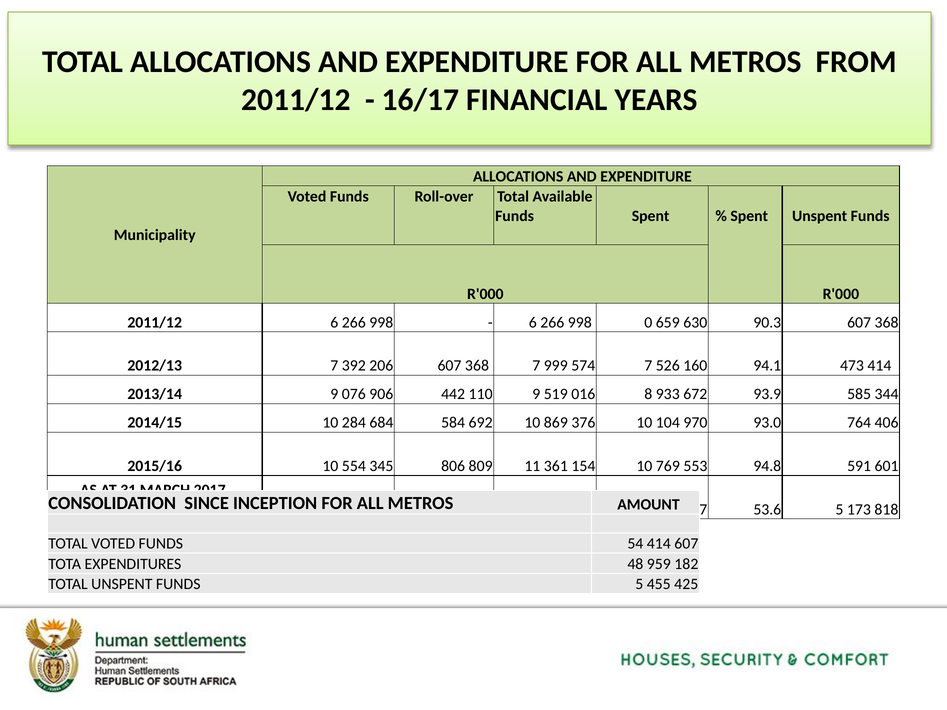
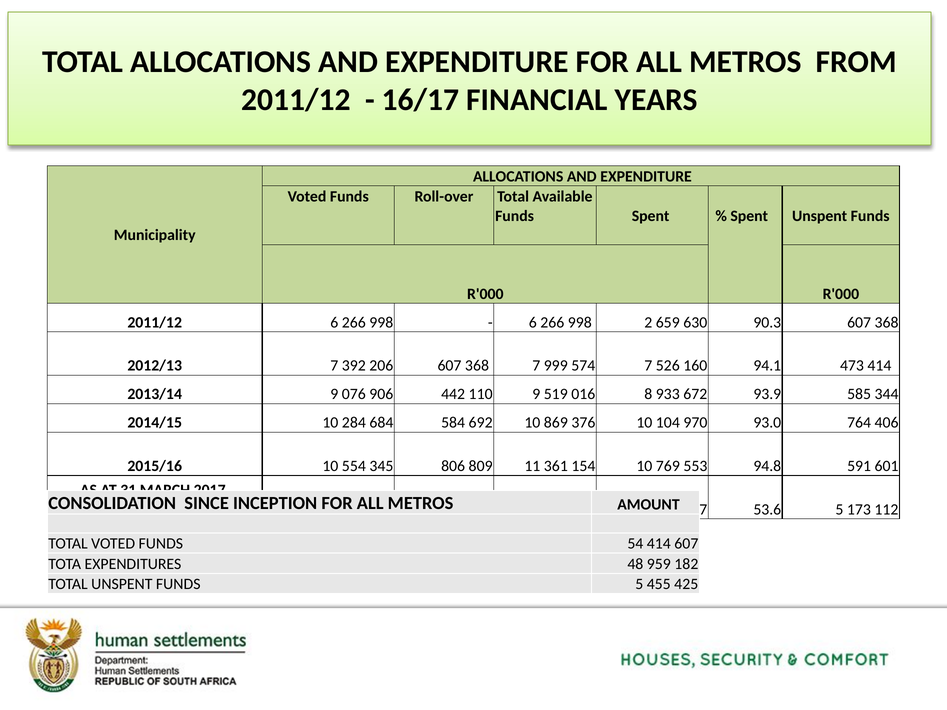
0: 0 -> 2
818: 818 -> 112
